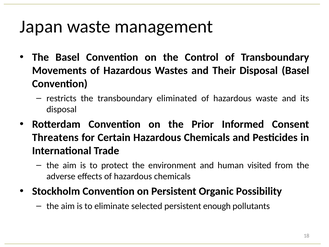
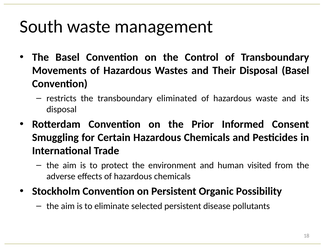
Japan: Japan -> South
Threatens: Threatens -> Smuggling
enough: enough -> disease
